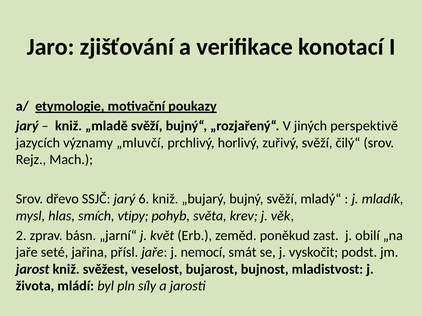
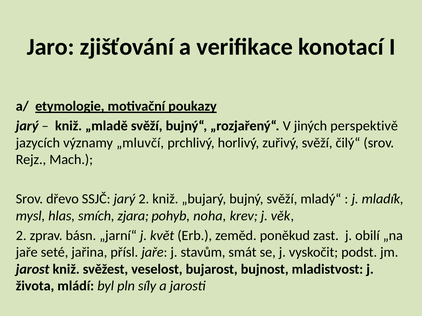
jarý 6: 6 -> 2
vtipy: vtipy -> zjara
světa: světa -> noha
nemocí: nemocí -> stavům
